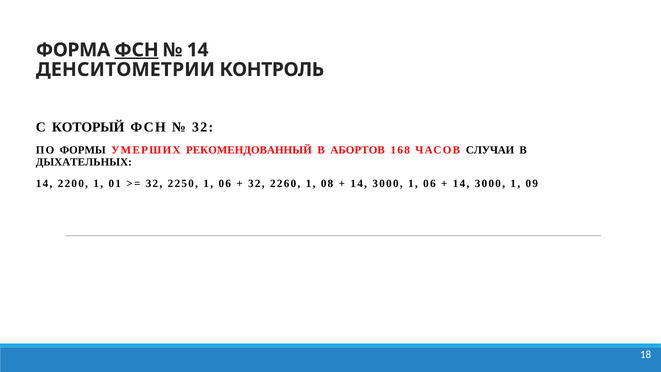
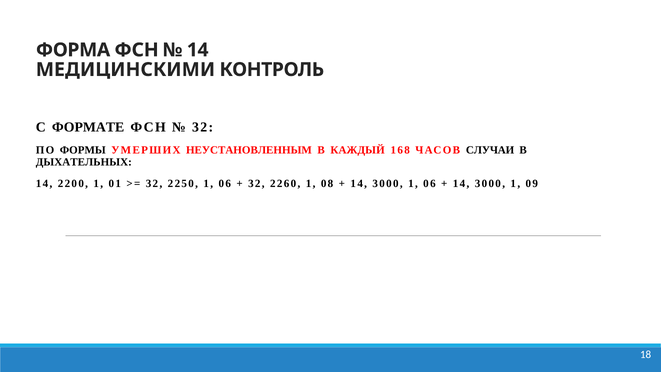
ФСН at (137, 50) underline: present -> none
ДЕНСИТОМЕТРИИ: ДЕНСИТОМЕТРИИ -> МЕДИЦИНСКИМИ
КОТОРЫЙ: КОТОРЫЙ -> ФОРМАТЕ
РЕКОМЕНДОВАННЫЙ: РЕКОМЕНДОВАННЫЙ -> НЕУСТАНОВЛЕННЫМ
АБОРТОВ: АБОРТОВ -> КАЖДЫЙ
